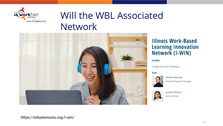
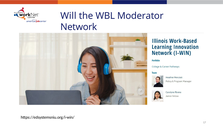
Associated: Associated -> Moderator
